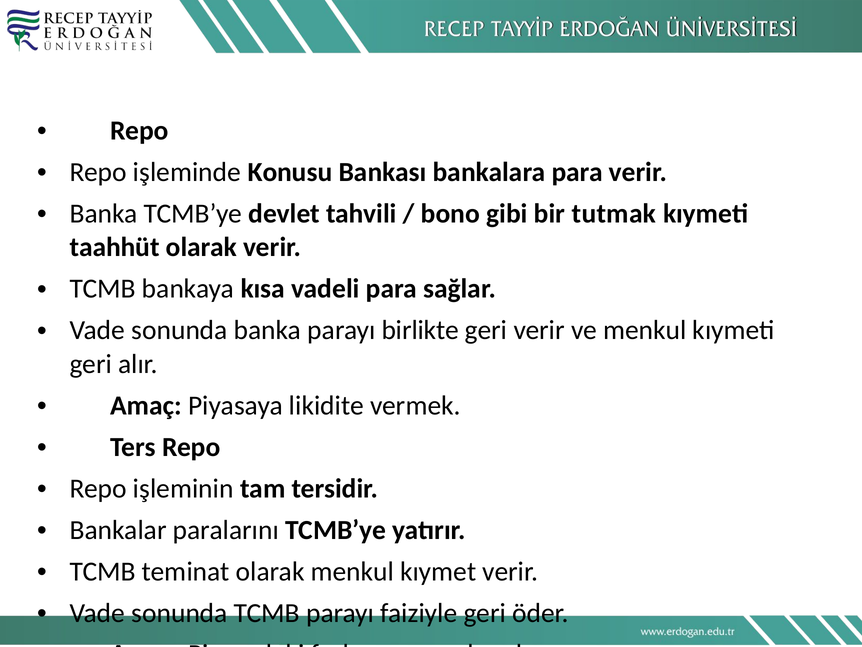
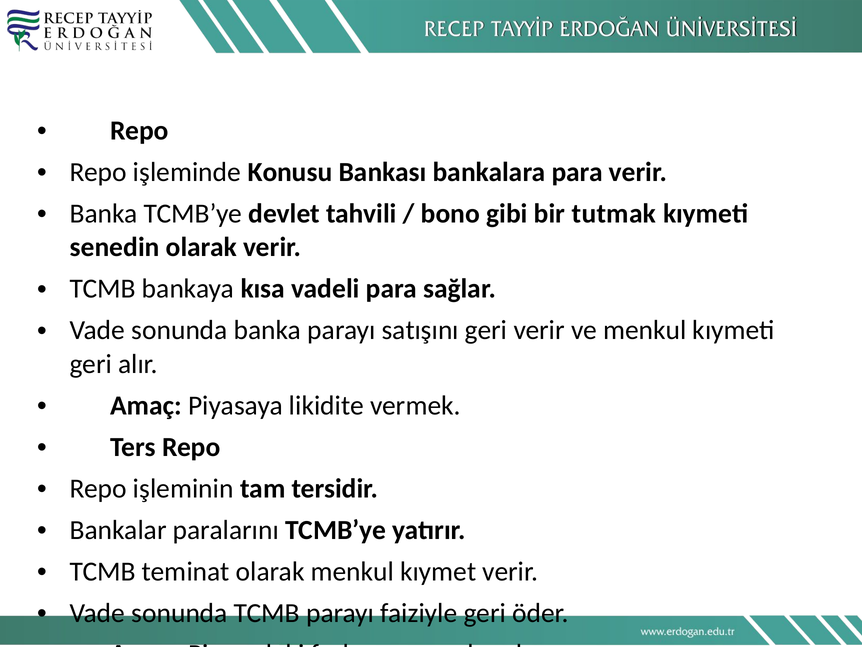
taahhüt: taahhüt -> senedin
birlikte: birlikte -> satışını
